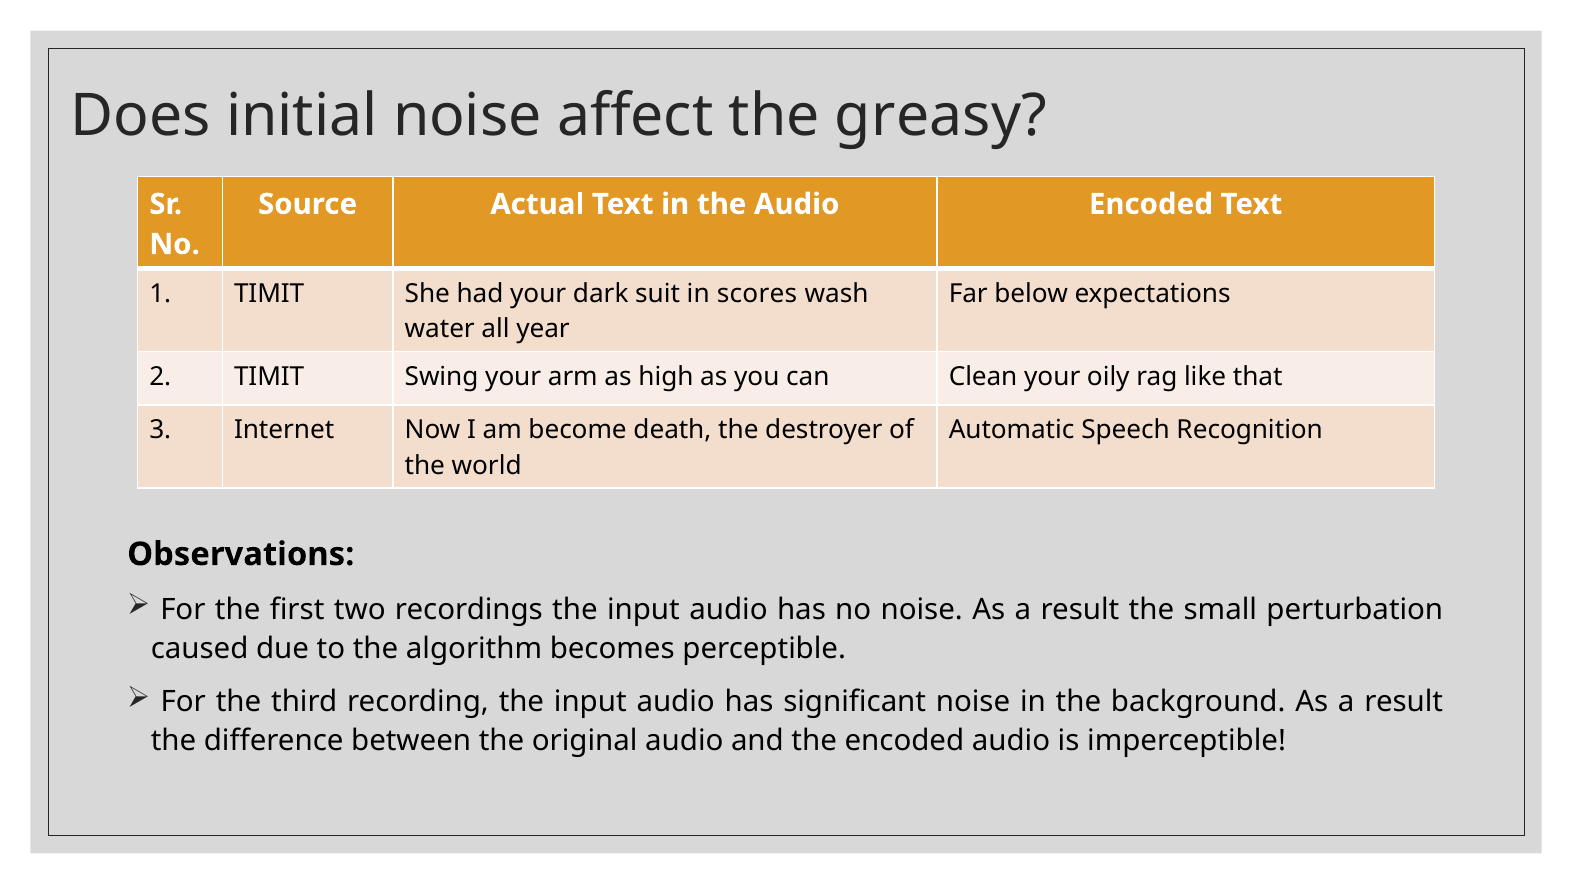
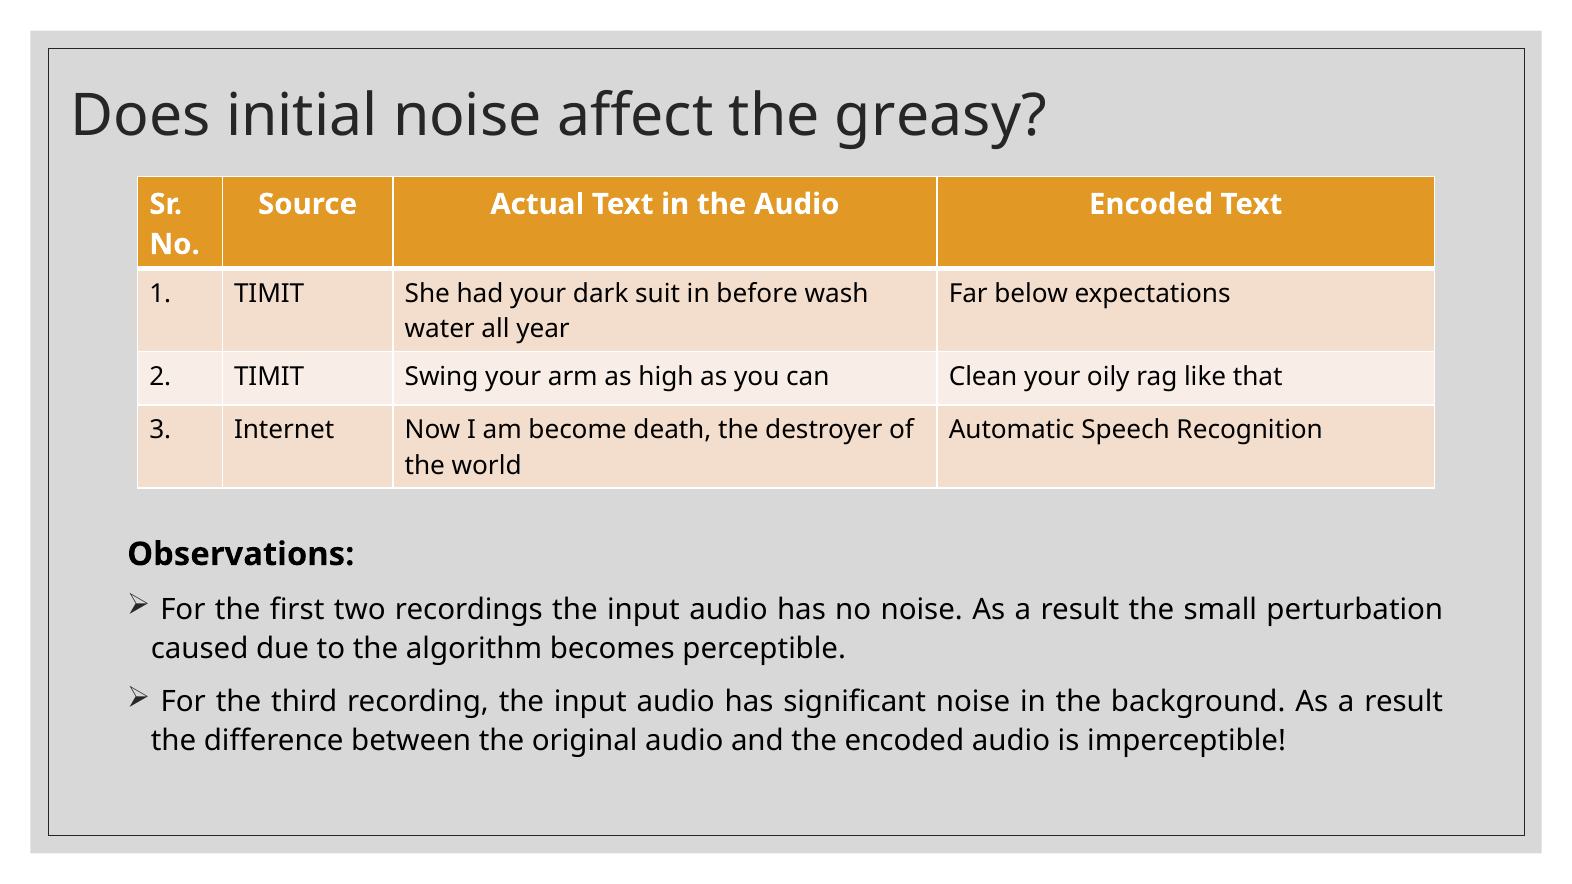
scores: scores -> before
